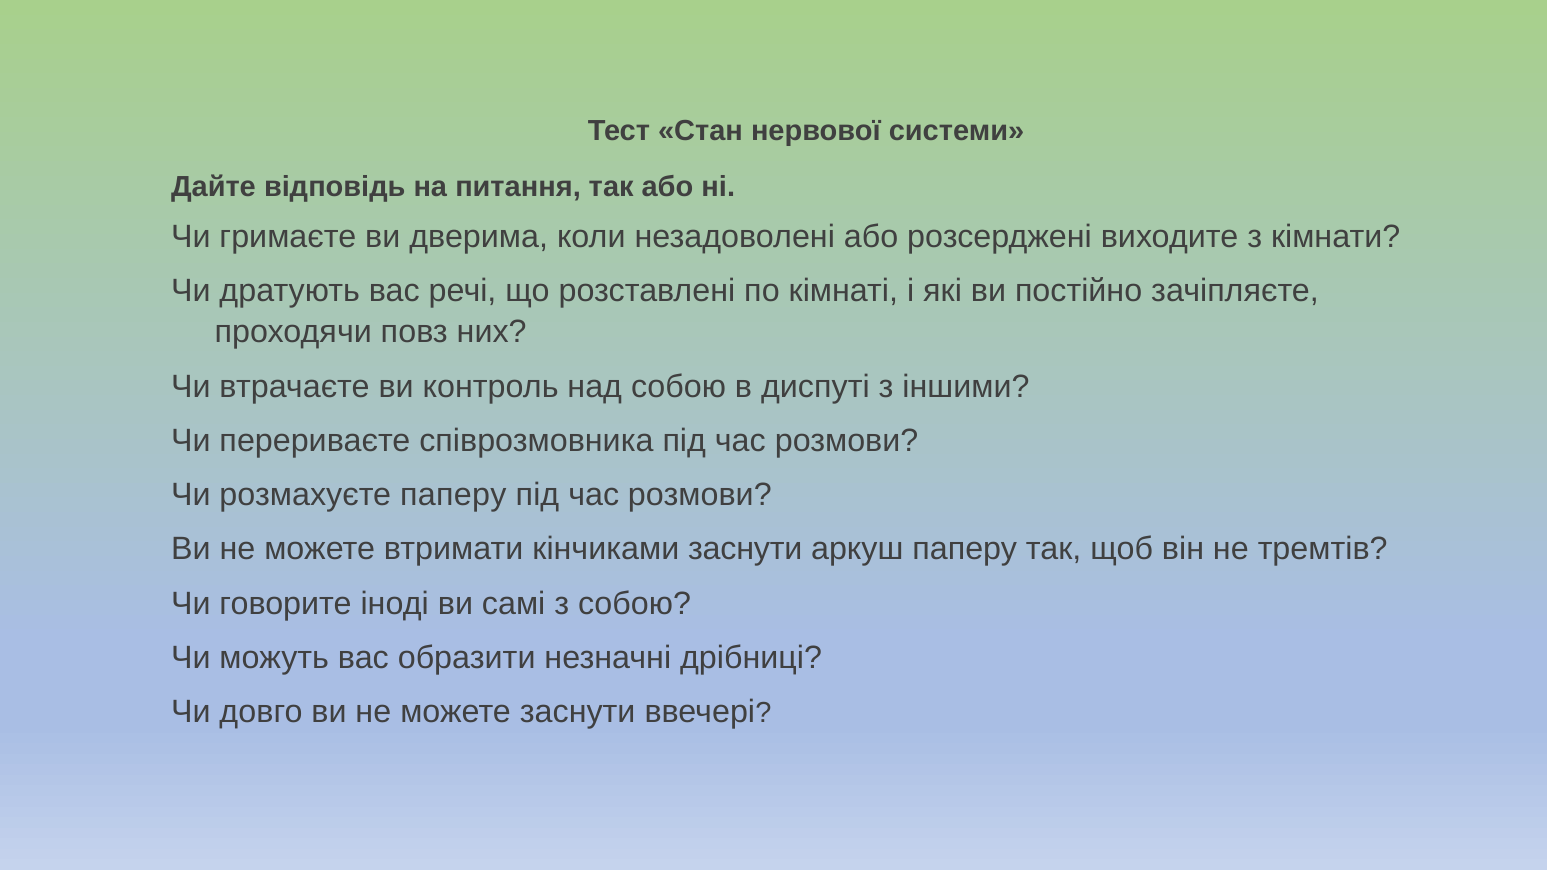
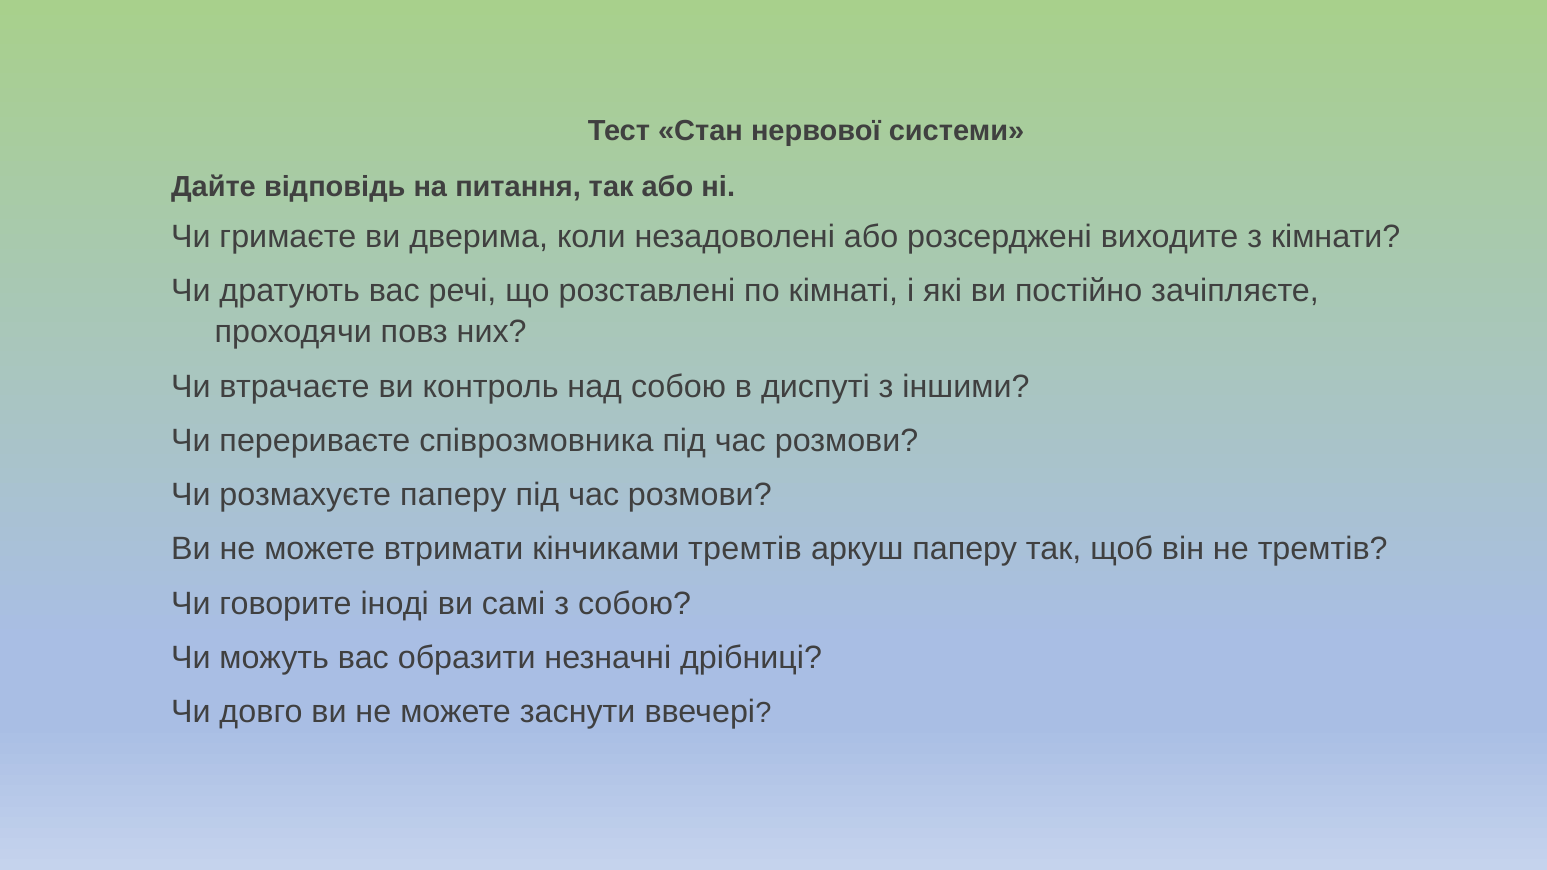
кінчиками заснути: заснути -> тремтів
